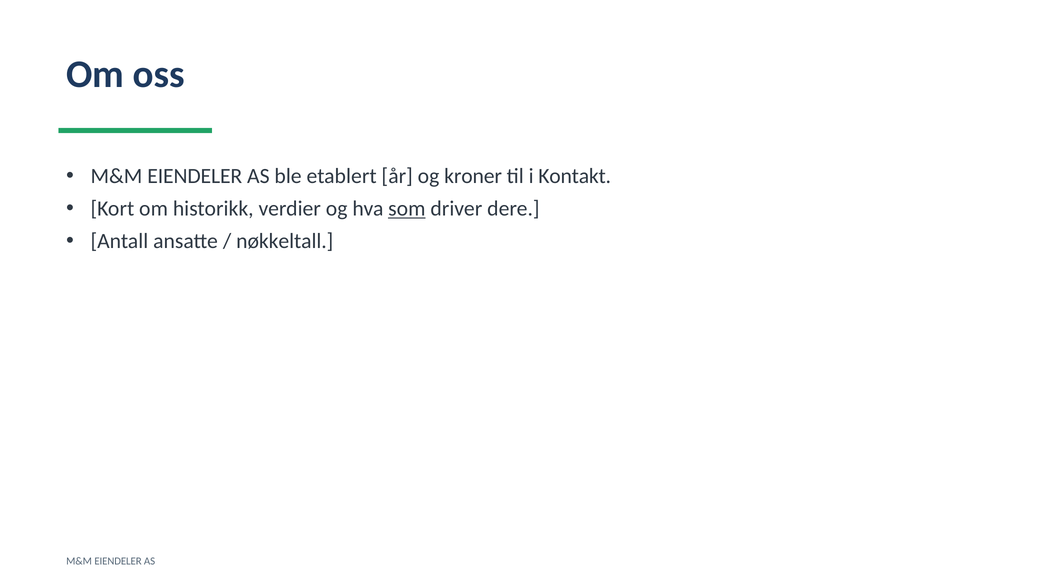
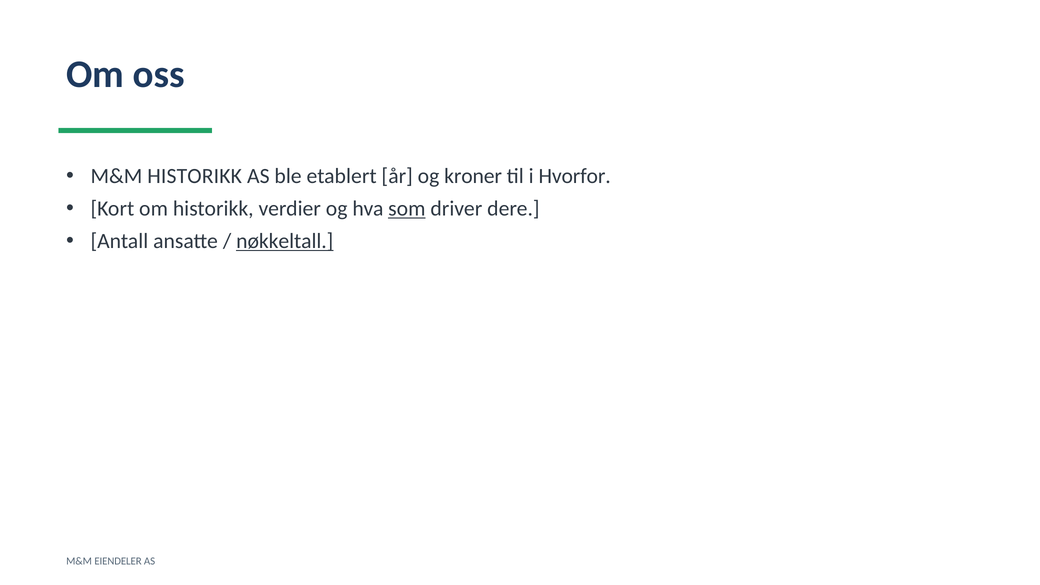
EIENDELER at (195, 176): EIENDELER -> HISTORIKK
Kontakt: Kontakt -> Hvorfor
nøkkeltall underline: none -> present
